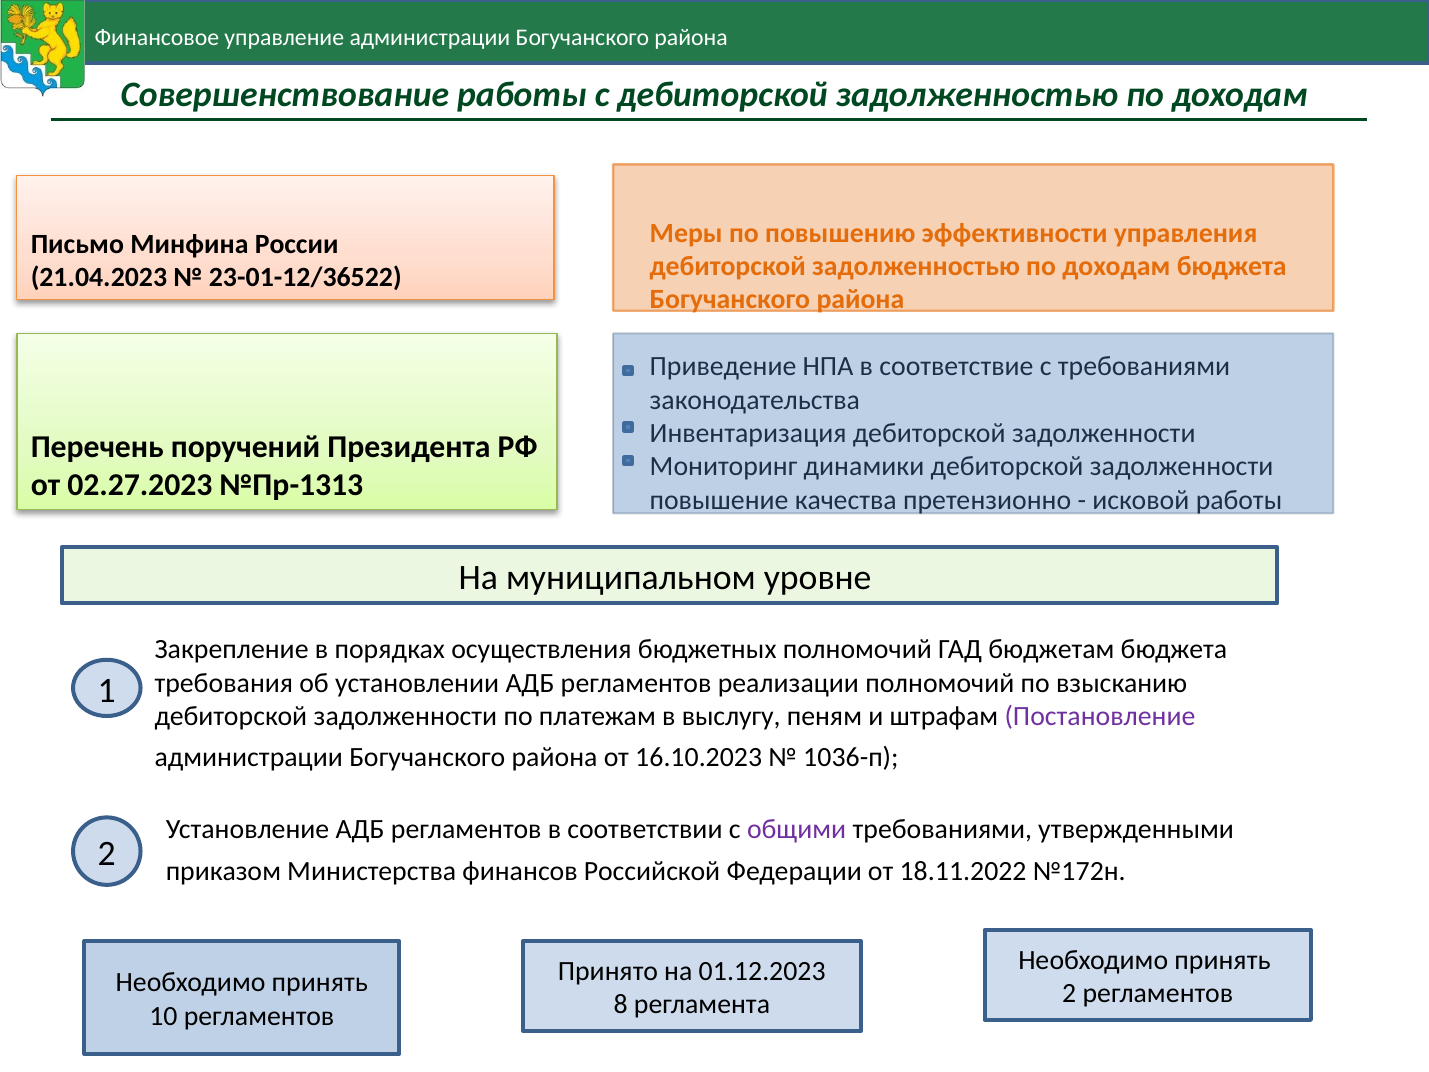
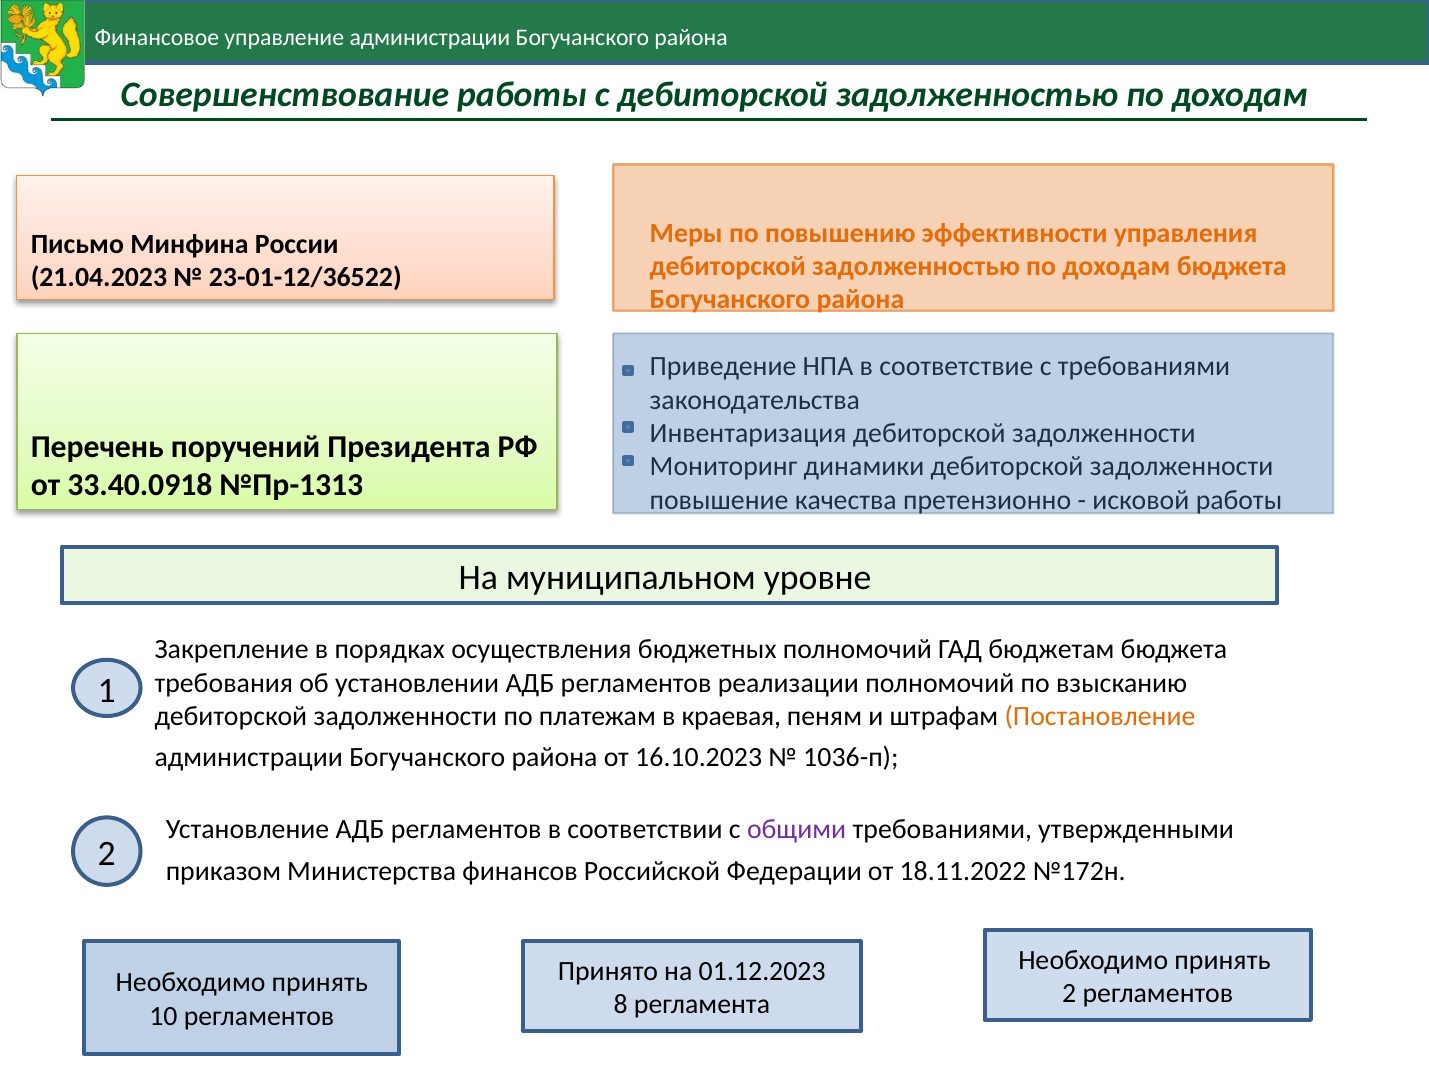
02.27.2023: 02.27.2023 -> 33.40.0918
выслугу: выслугу -> краевая
Постановление colour: purple -> orange
